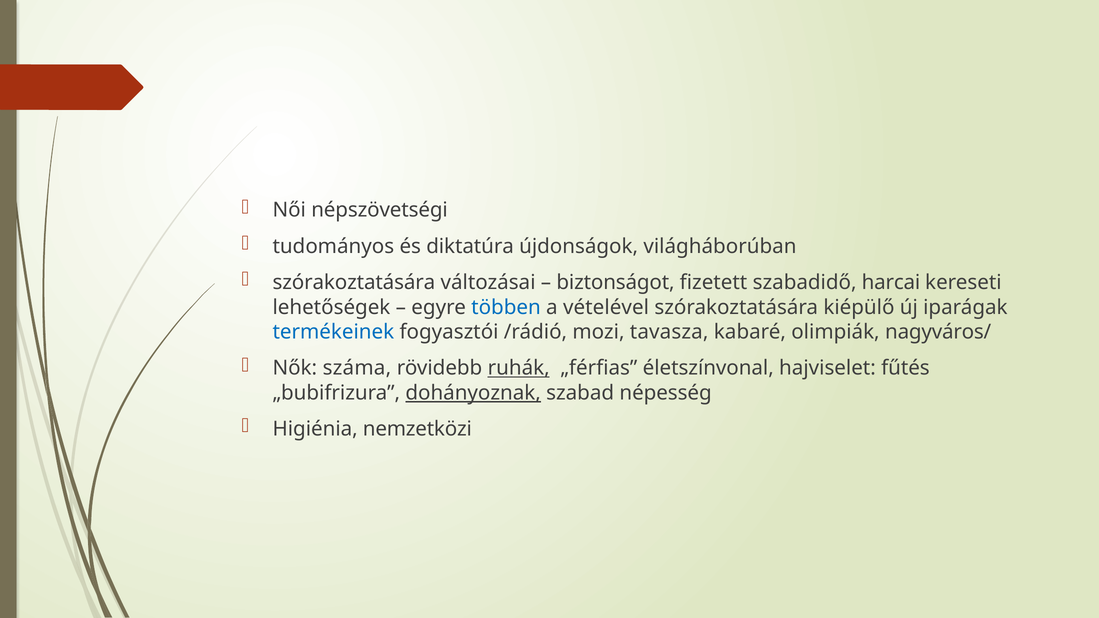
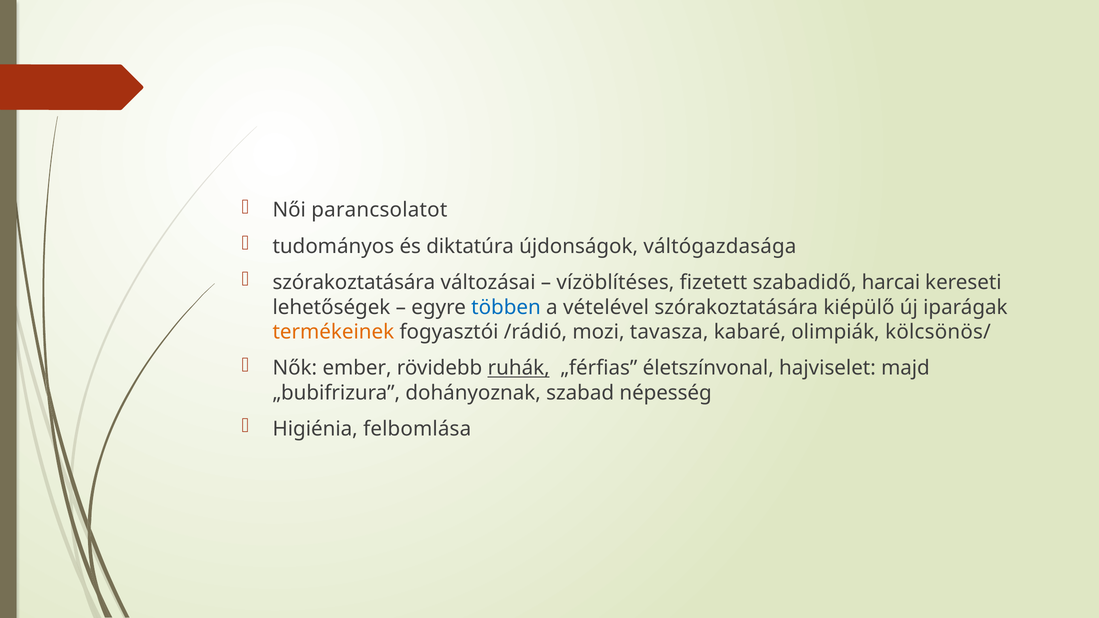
népszövetségi: népszövetségi -> parancsolatot
világháborúban: világháborúban -> váltógazdasága
biztonságot: biztonságot -> vízöblítéses
termékeinek colour: blue -> orange
nagyváros/: nagyváros/ -> kölcsönös/
száma: száma -> ember
fűtés: fűtés -> majd
dohányoznak underline: present -> none
nemzetközi: nemzetközi -> felbomlása
